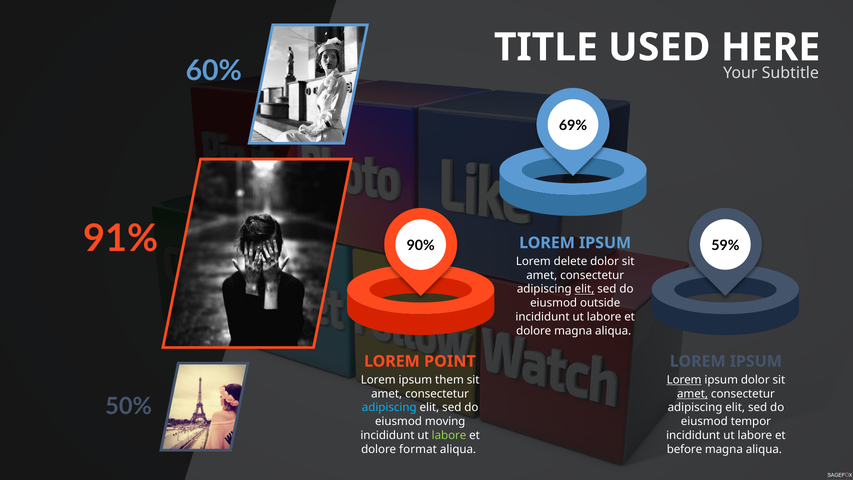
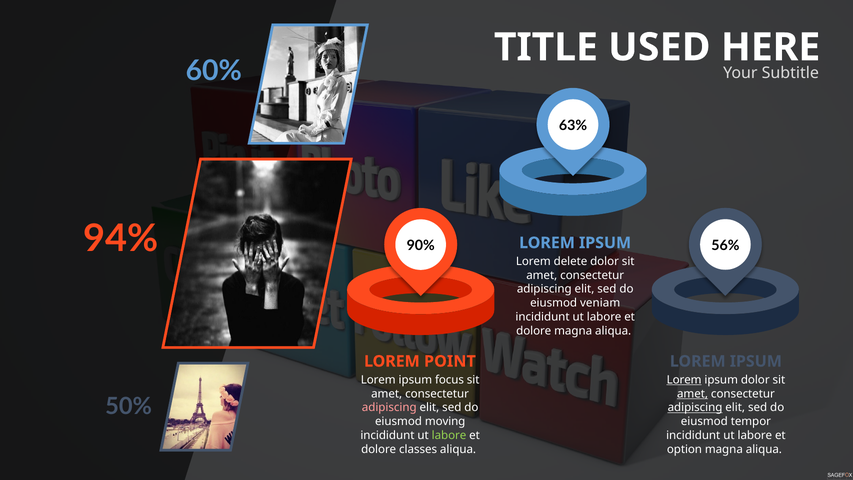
69%: 69% -> 63%
91%: 91% -> 94%
59%: 59% -> 56%
elit at (584, 289) underline: present -> none
outside: outside -> veniam
them: them -> focus
adipiscing at (389, 408) colour: light blue -> pink
adipiscing at (695, 408) underline: none -> present
format: format -> classes
before: before -> option
